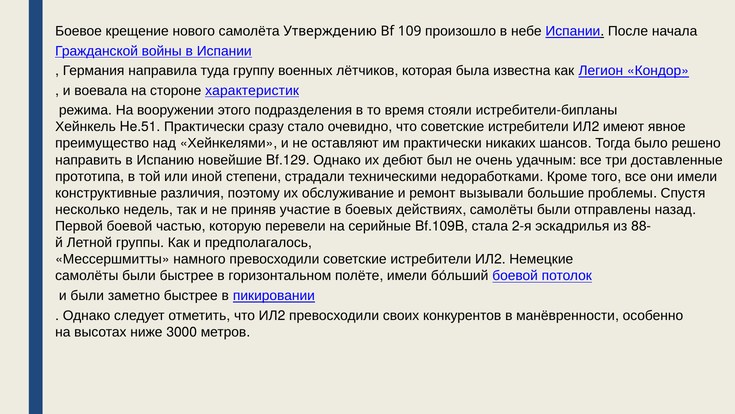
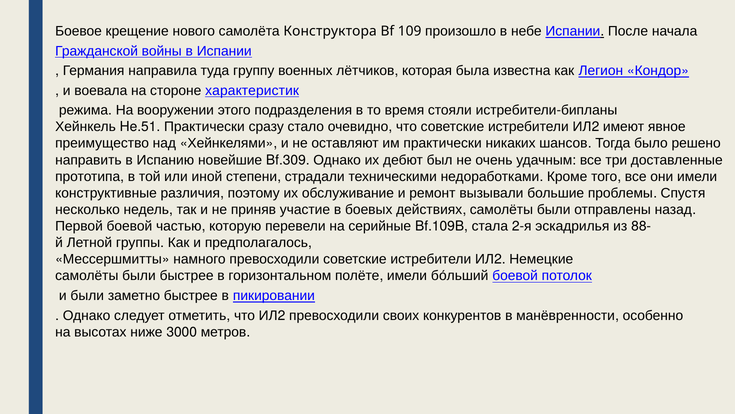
Утверждению: Утверждению -> Конструктора
Bf.129: Bf.129 -> Bf.309
